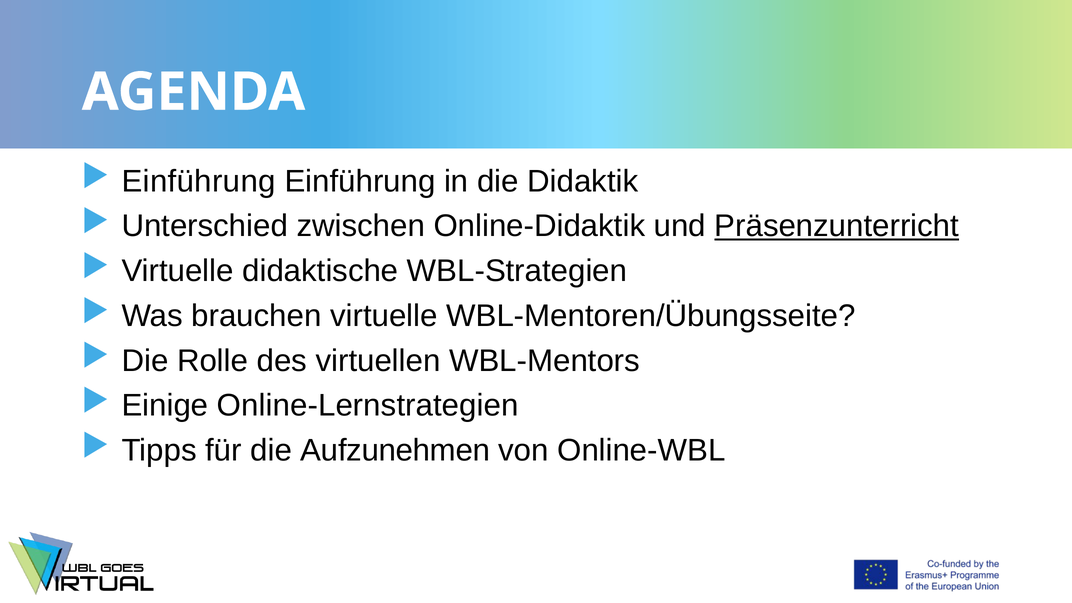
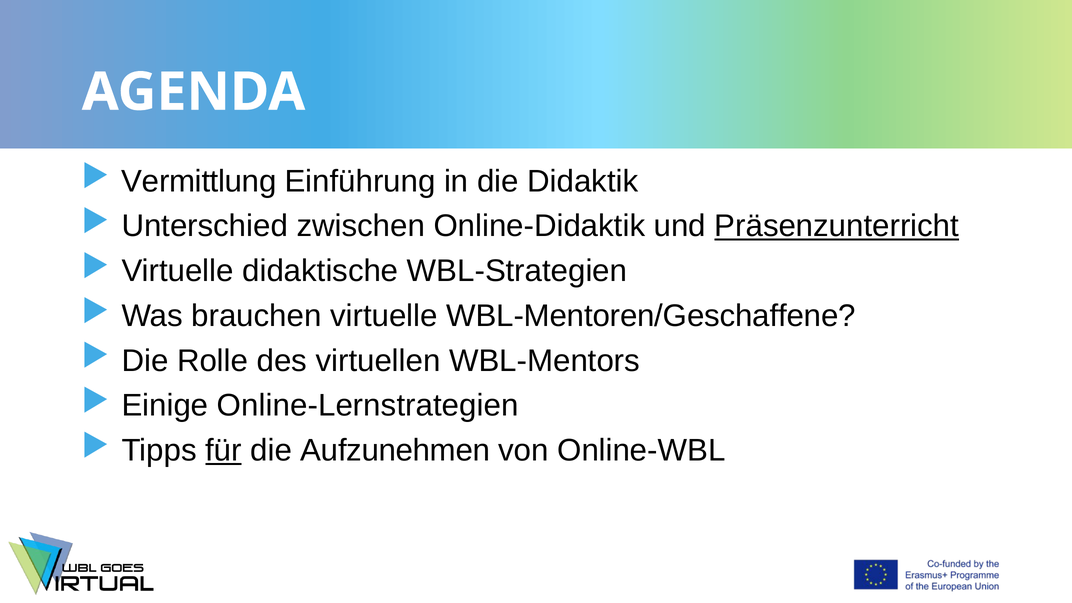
Einführung at (199, 181): Einführung -> Vermittlung
WBL-Mentoren/Übungsseite: WBL-Mentoren/Übungsseite -> WBL-Mentoren/Geschaffene
für underline: none -> present
